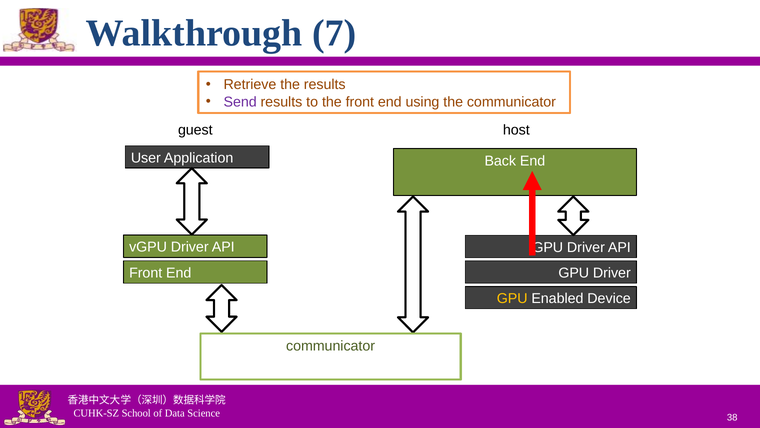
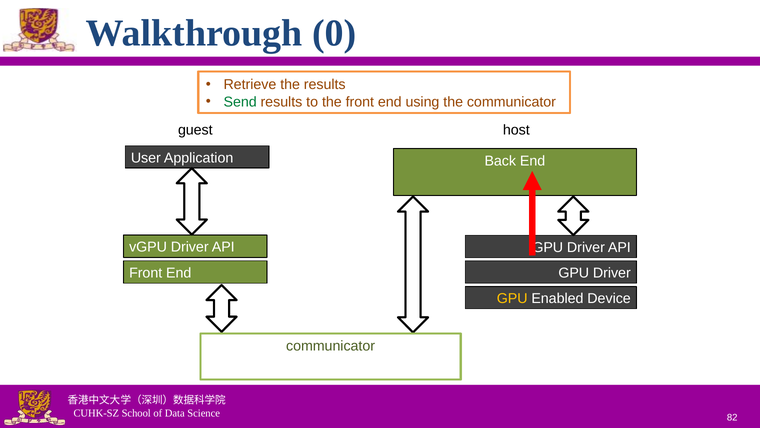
7: 7 -> 0
Send colour: purple -> green
38: 38 -> 82
